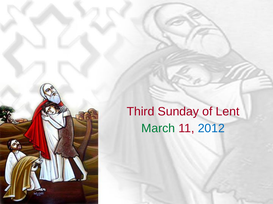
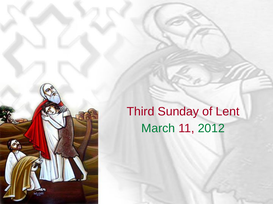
2012 colour: blue -> green
